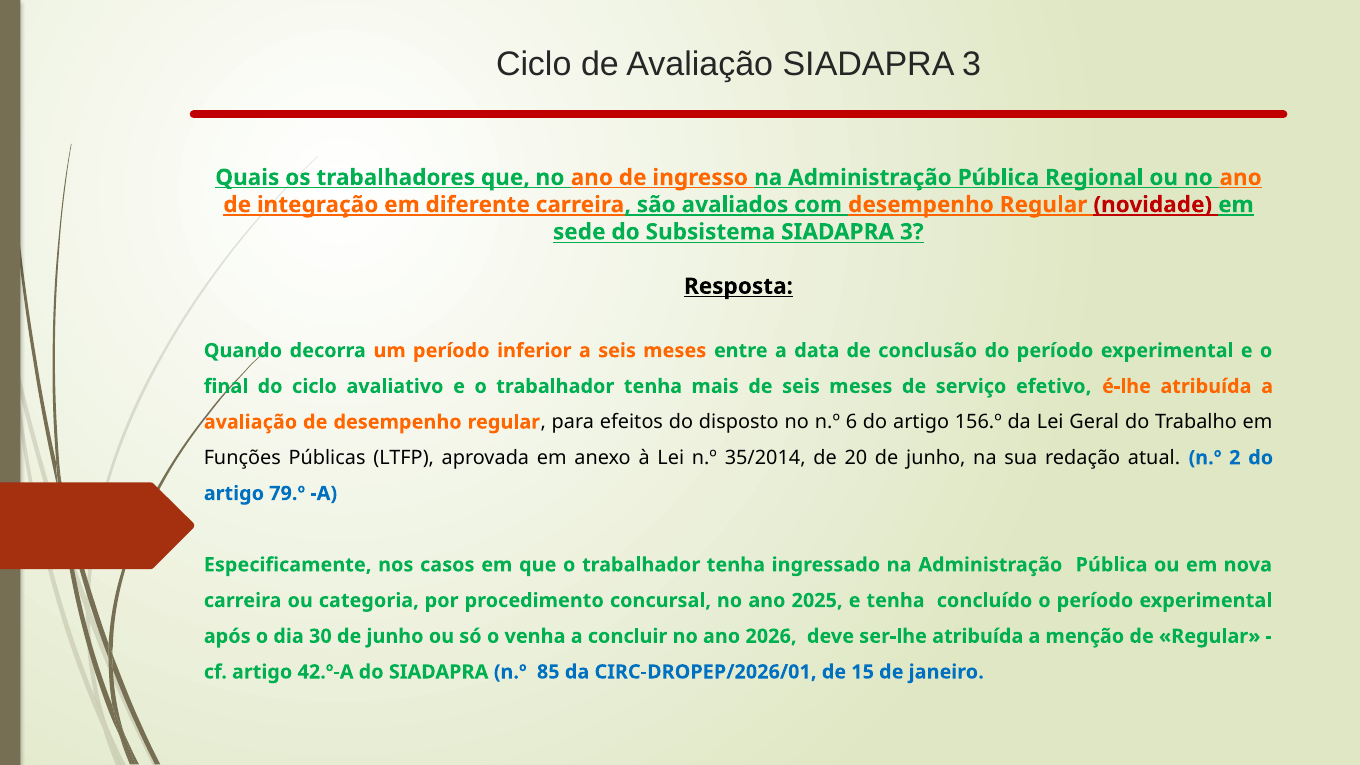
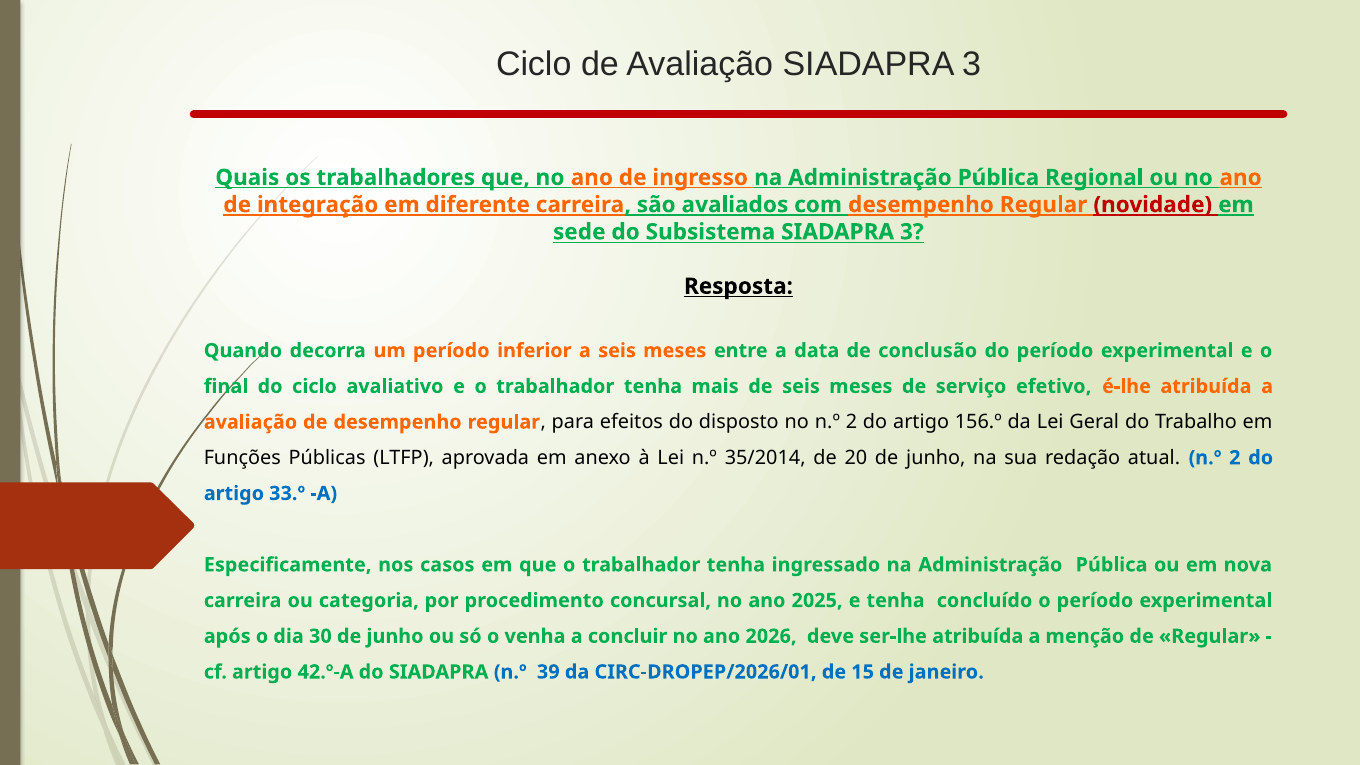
no n.º 6: 6 -> 2
79.º: 79.º -> 33.º
85: 85 -> 39
